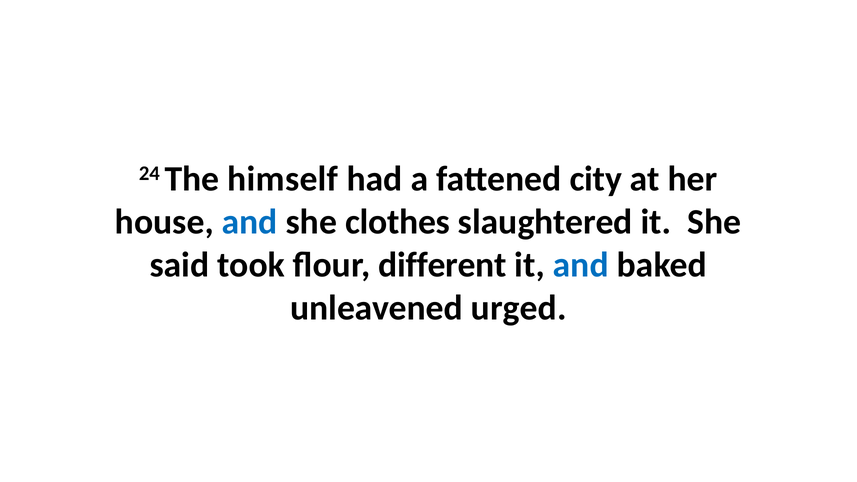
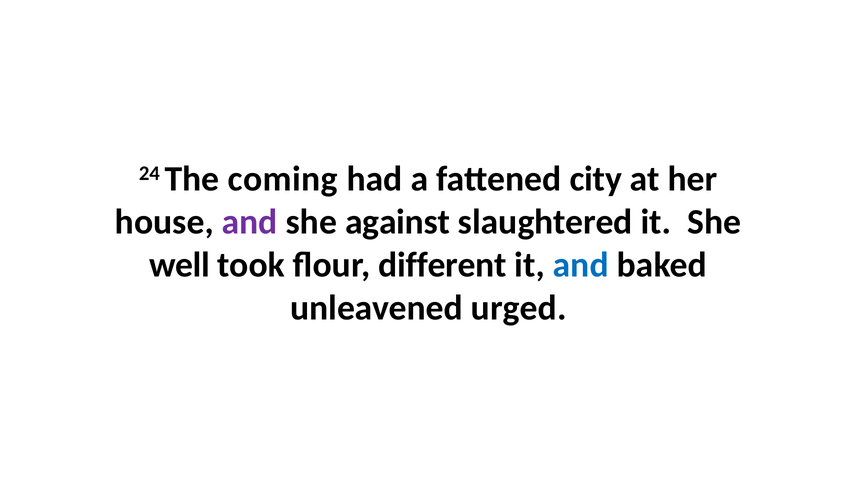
himself: himself -> coming
and at (250, 222) colour: blue -> purple
clothes: clothes -> against
said: said -> well
